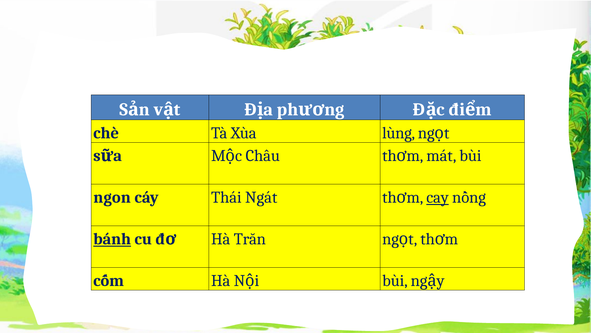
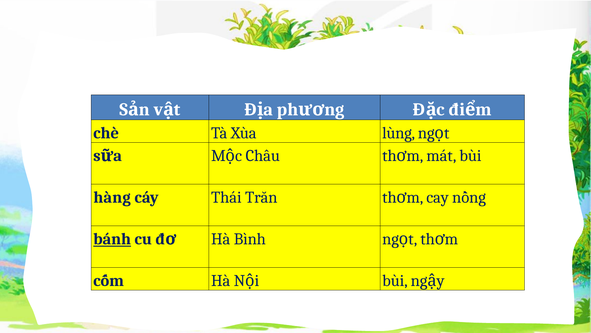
ngon: ngon -> hàng
Ngát: Ngát -> Trăn
cay underline: present -> none
Trăn: Trăn -> Bình
